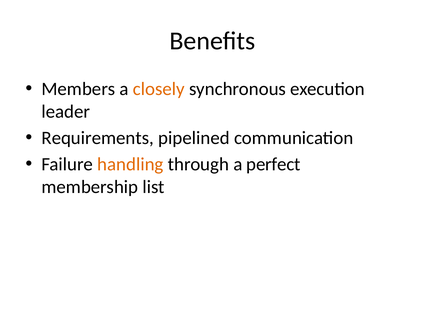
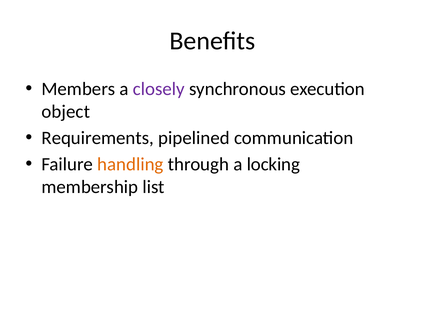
closely colour: orange -> purple
leader: leader -> object
perfect: perfect -> locking
